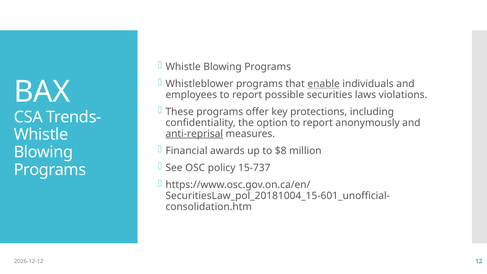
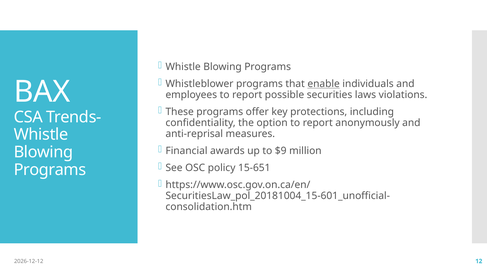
anti-reprisal underline: present -> none
$8: $8 -> $9
15-737: 15-737 -> 15-651
